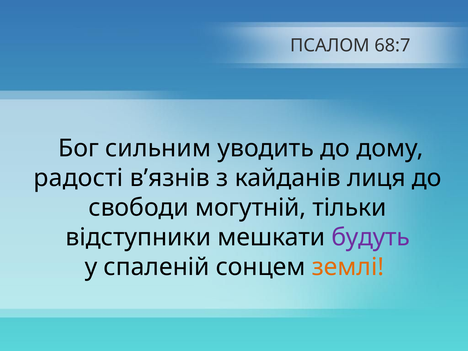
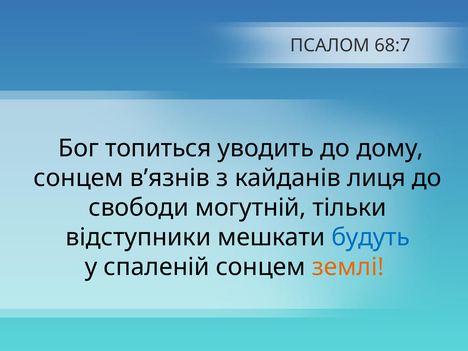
сильним: сильним -> топиться
радості at (78, 178): радості -> сонцем
будуть colour: purple -> blue
